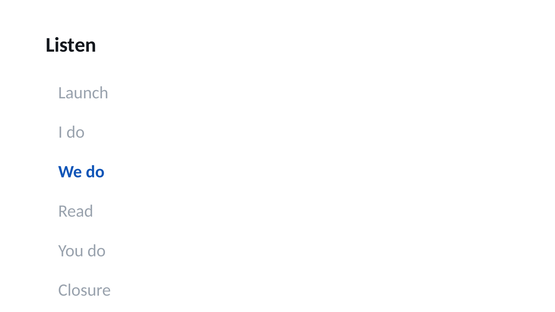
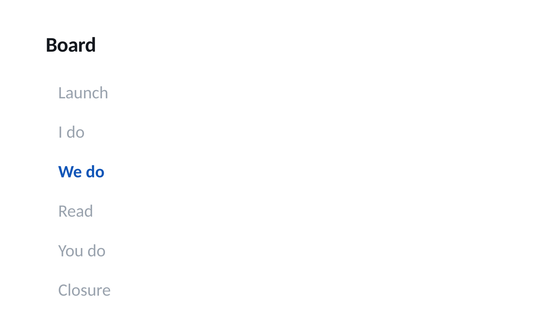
Listen: Listen -> Board
